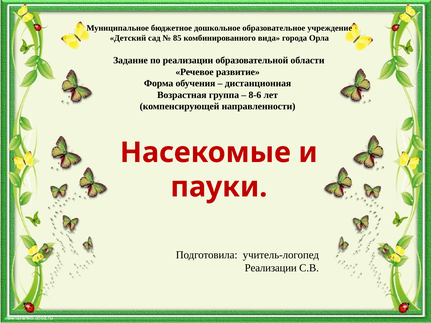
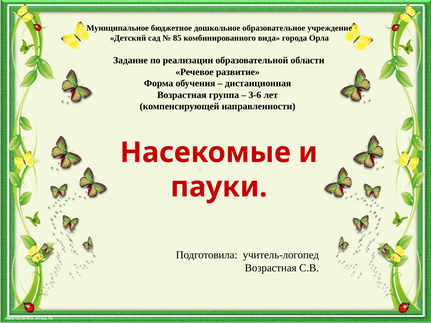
8-6: 8-6 -> 3-6
Реализации at (271, 268): Реализации -> Возрастная
